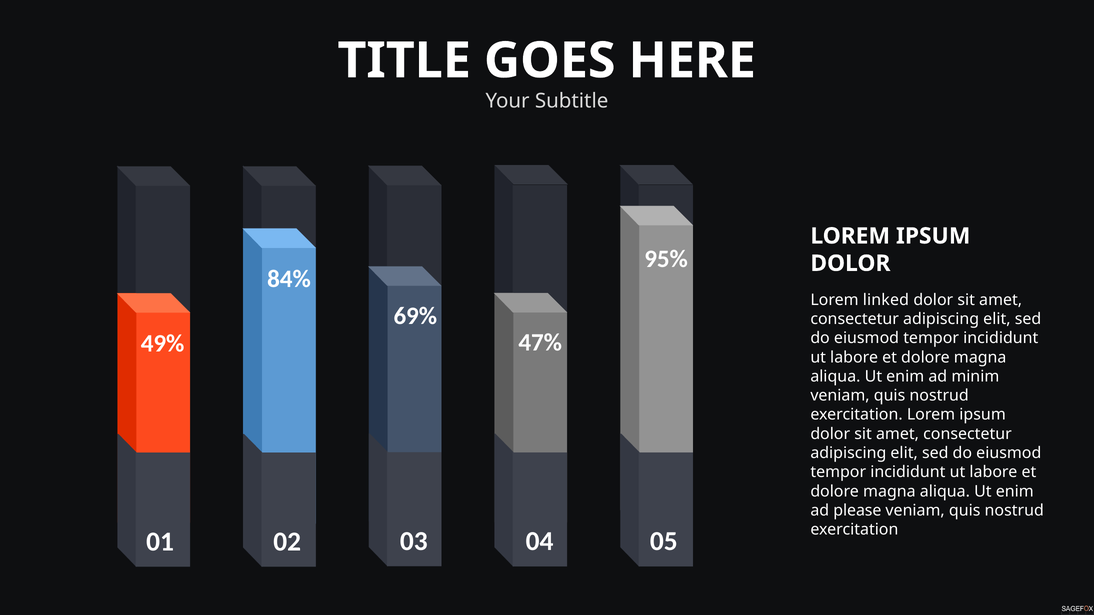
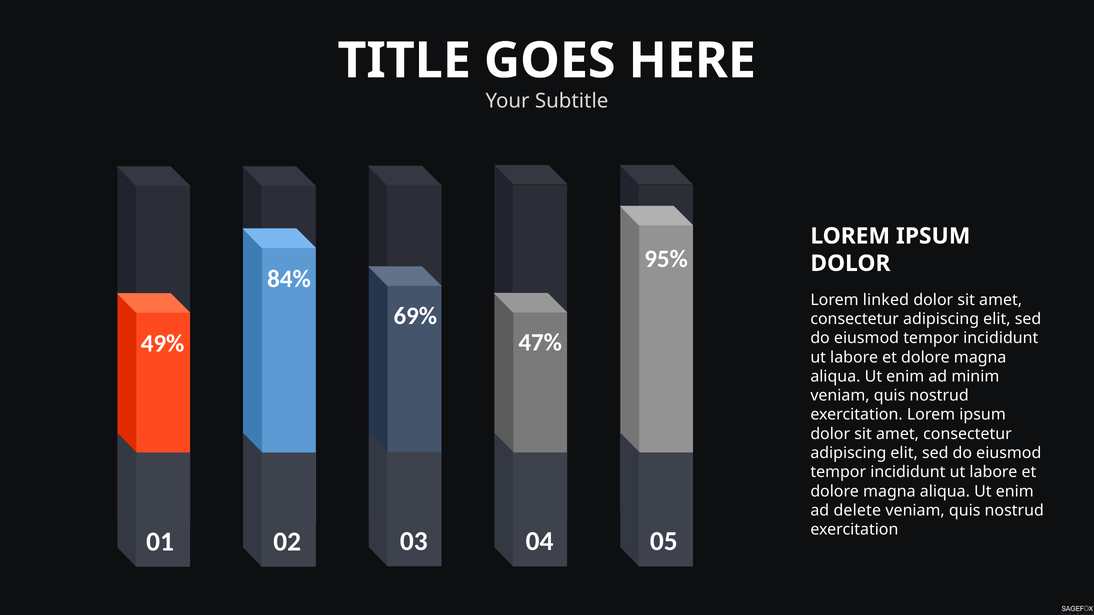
please: please -> delete
